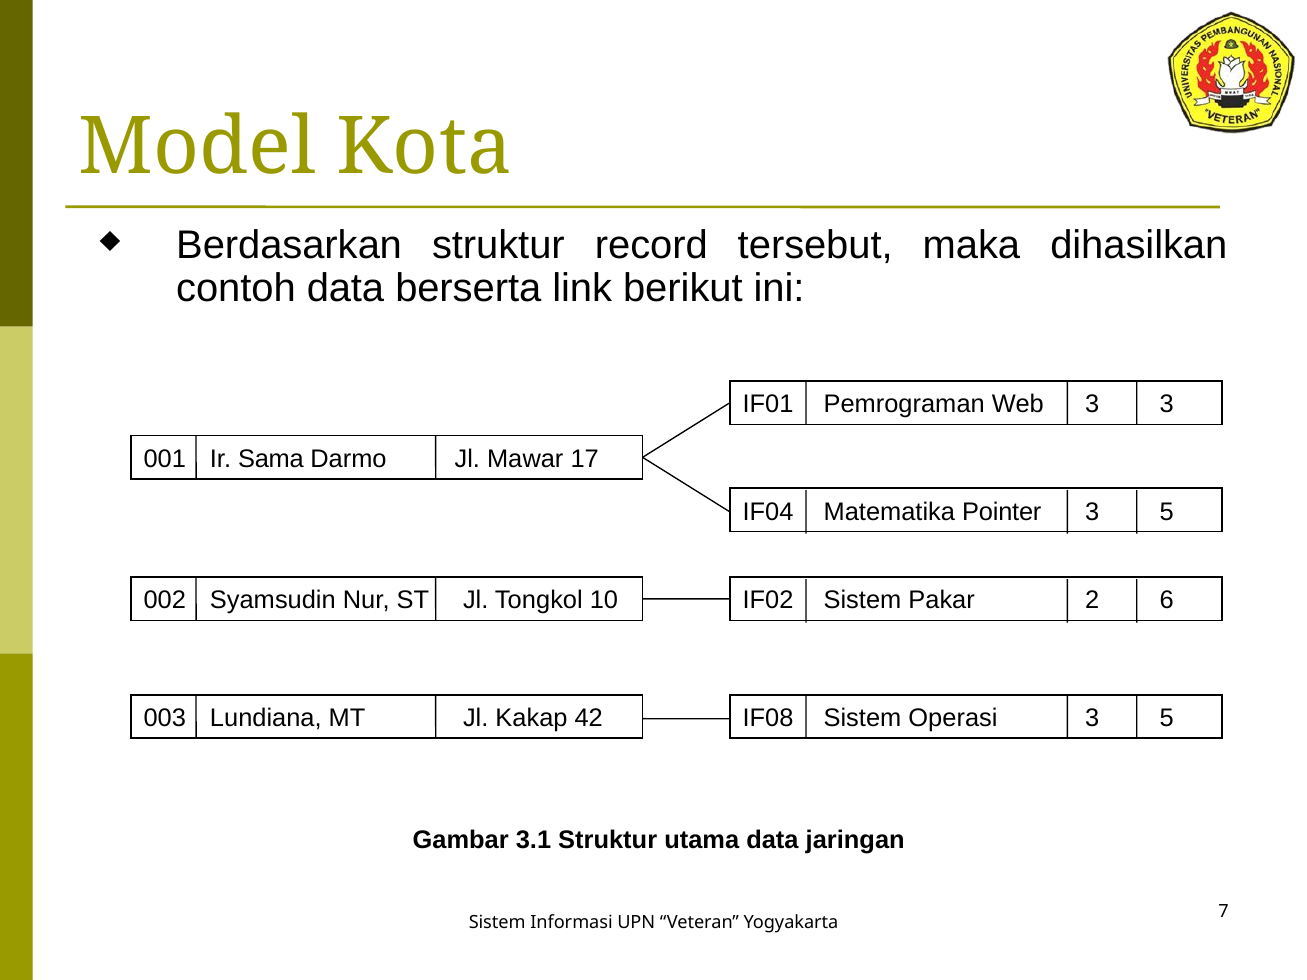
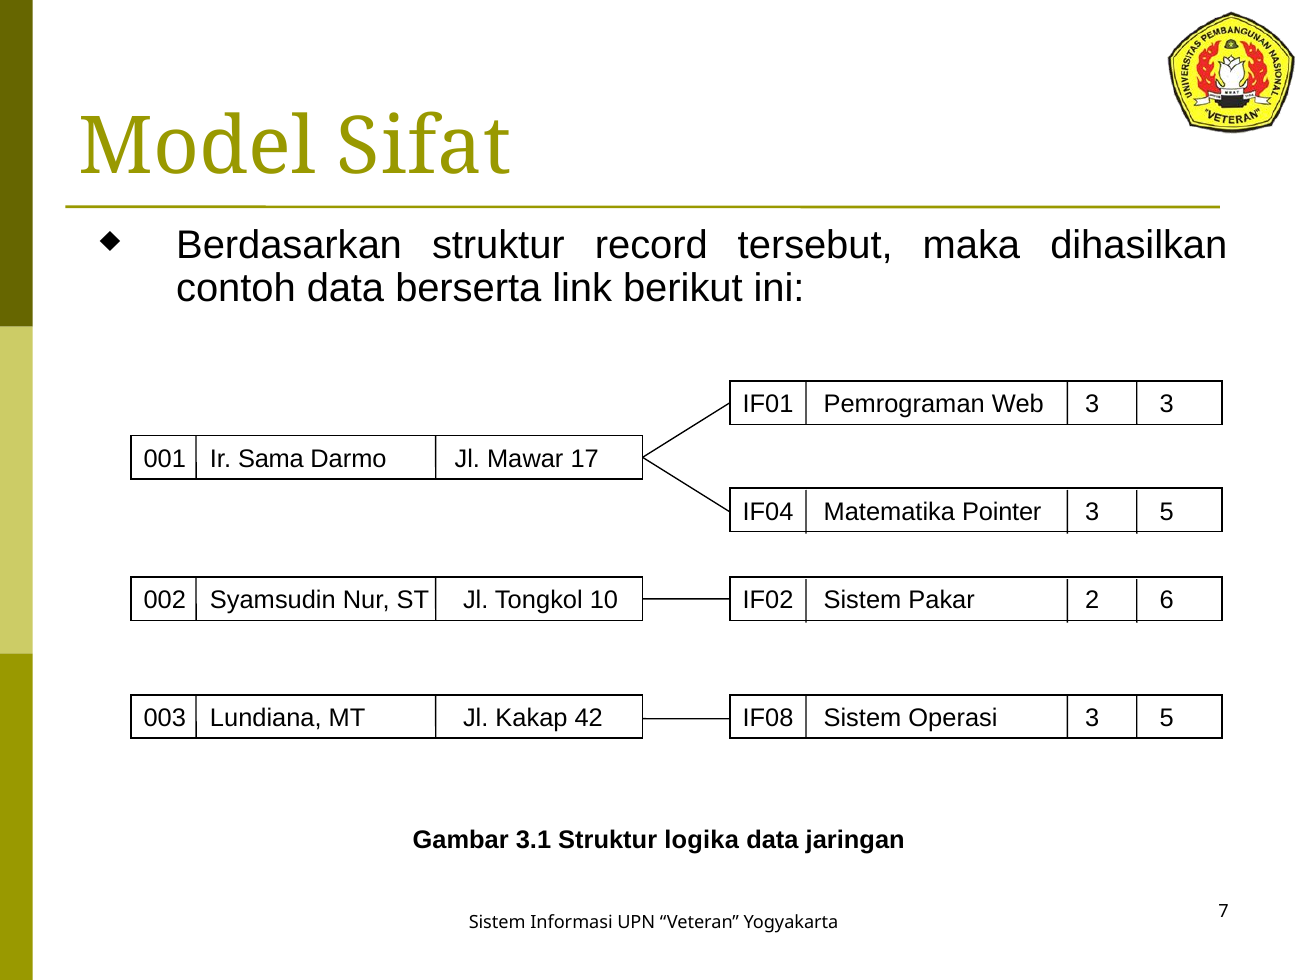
Kota: Kota -> Sifat
utama: utama -> logika
